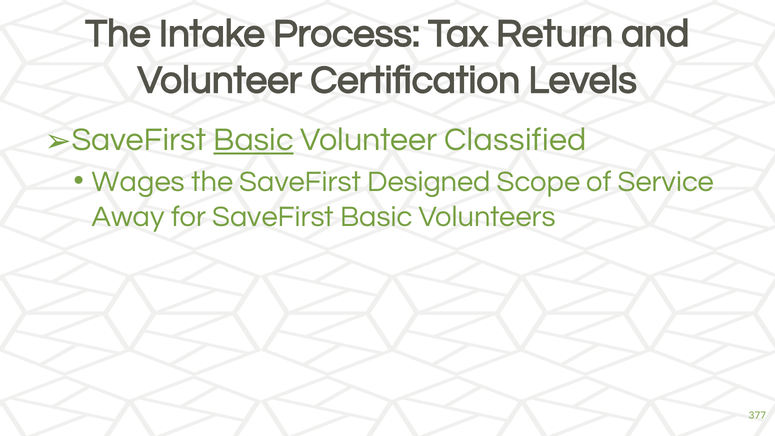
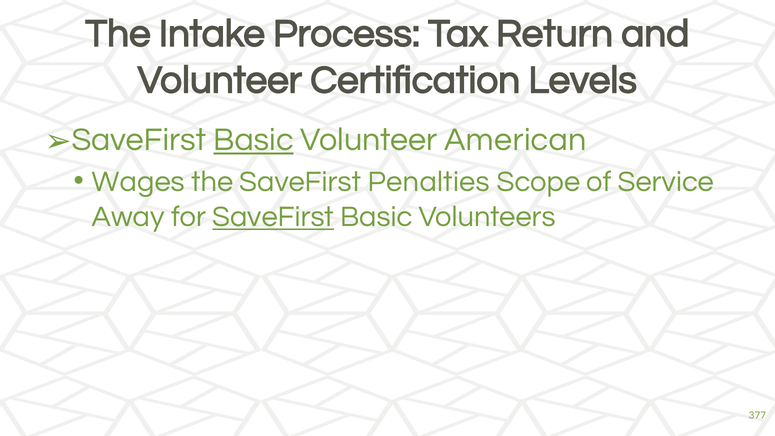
Classified: Classified -> American
Designed: Designed -> Penalties
SaveFirst at (273, 217) underline: none -> present
